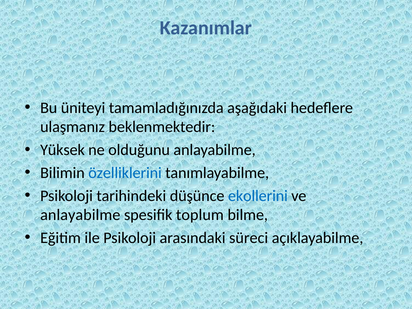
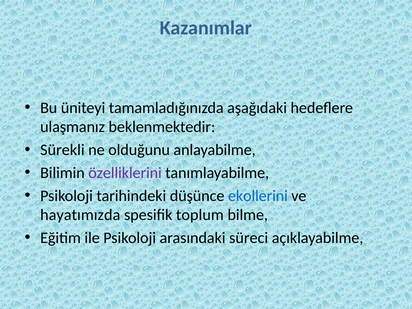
Yüksek: Yüksek -> Sürekli
özelliklerini colour: blue -> purple
anlayabilme at (80, 215): anlayabilme -> hayatımızda
